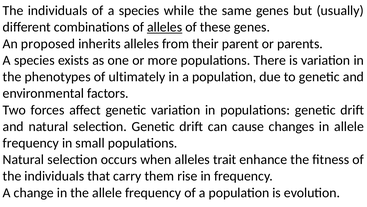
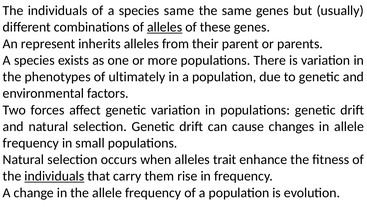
species while: while -> same
proposed: proposed -> represent
individuals at (54, 176) underline: none -> present
